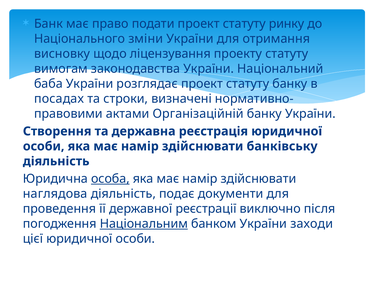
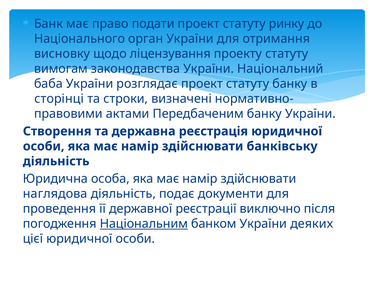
зміни: зміни -> орган
посадах: посадах -> сторінці
Організаційній: Організаційній -> Передбаченим
особа underline: present -> none
заходи: заходи -> деяких
